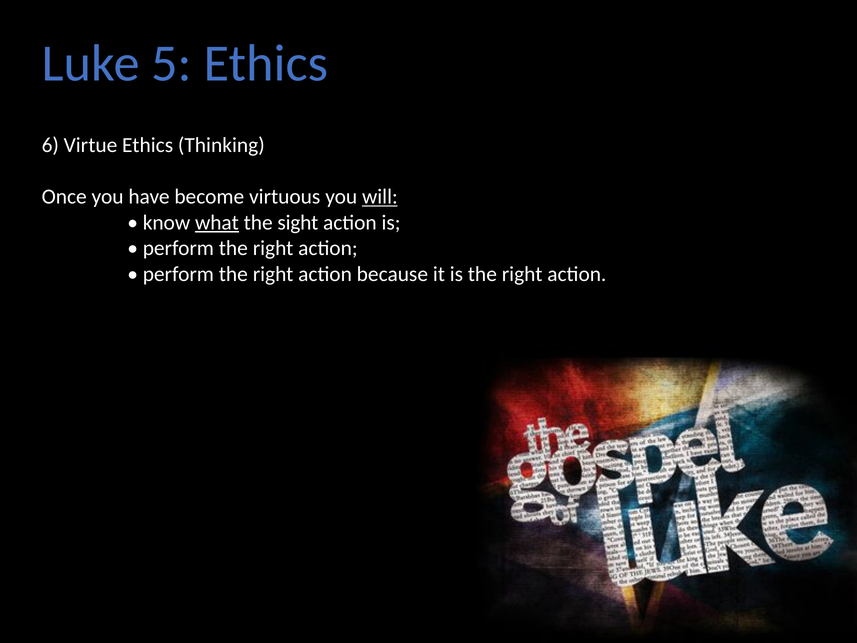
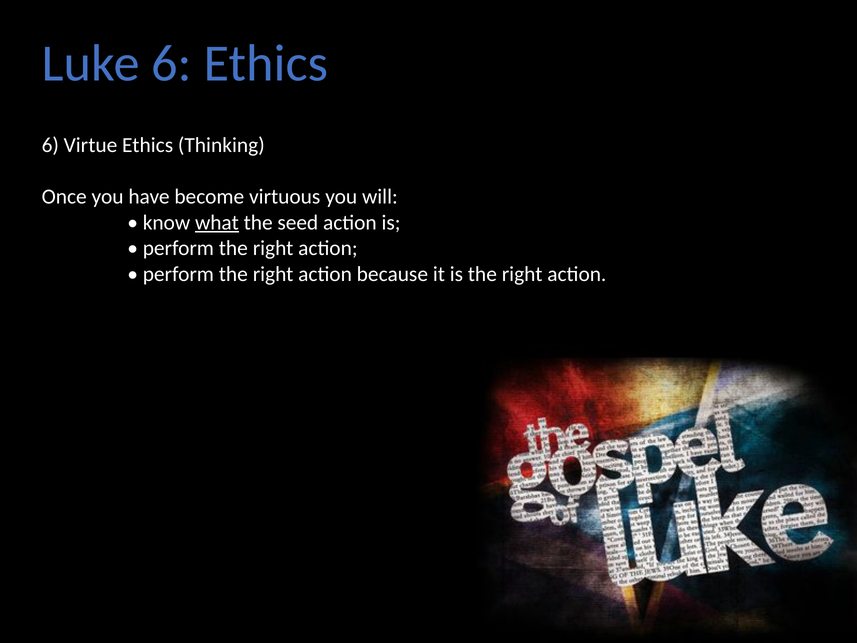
Luke 5: 5 -> 6
will underline: present -> none
sight: sight -> seed
